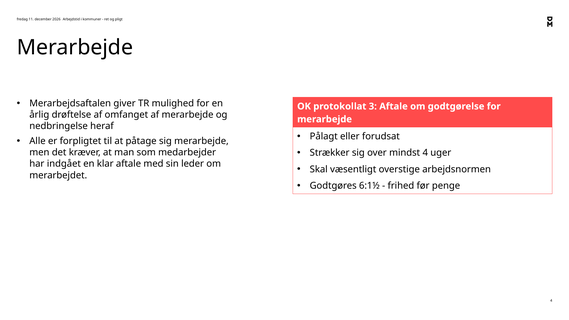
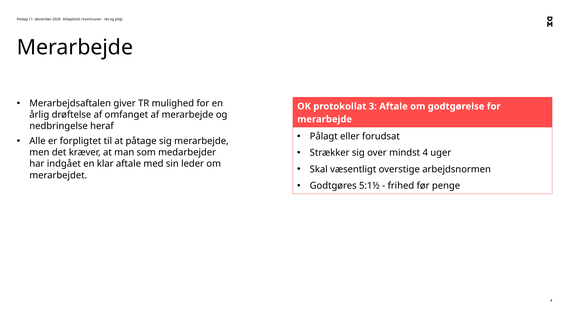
6:1½: 6:1½ -> 5:1½
